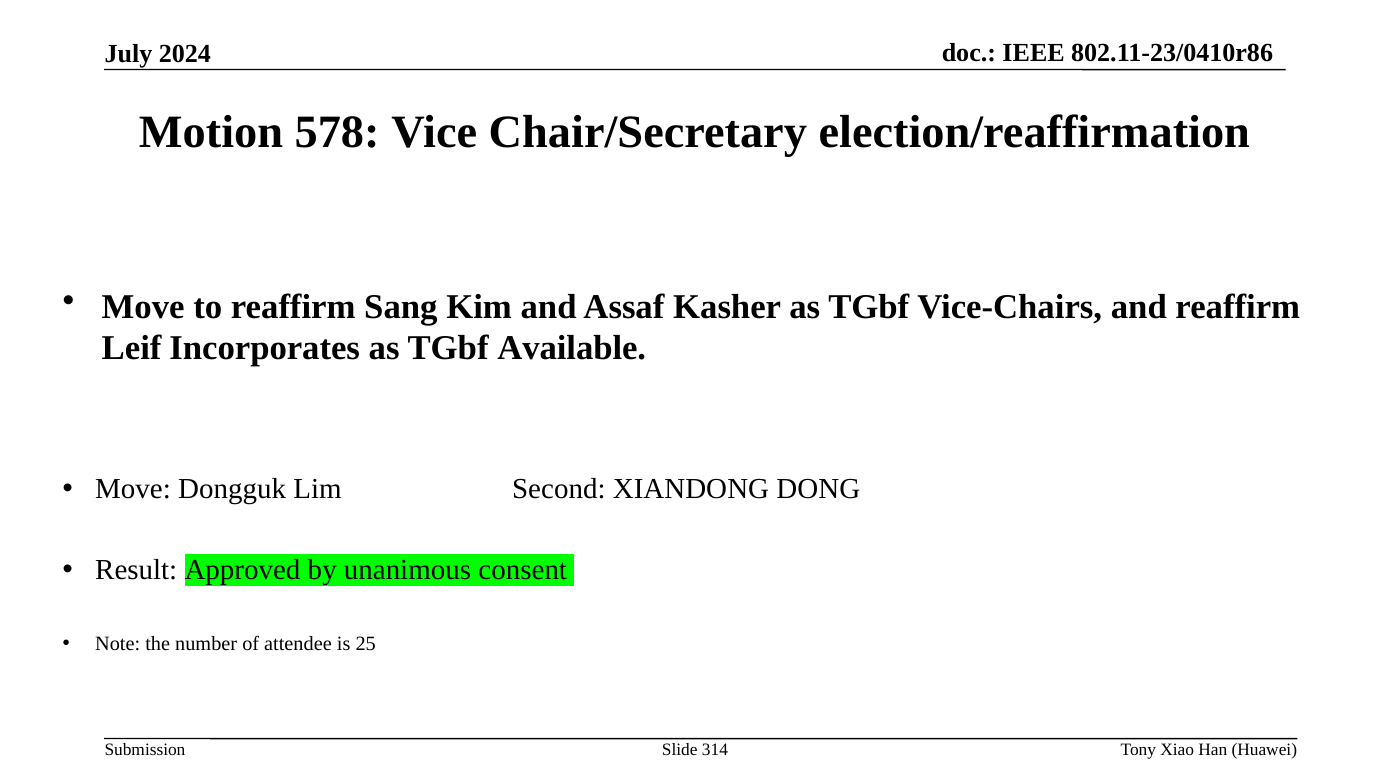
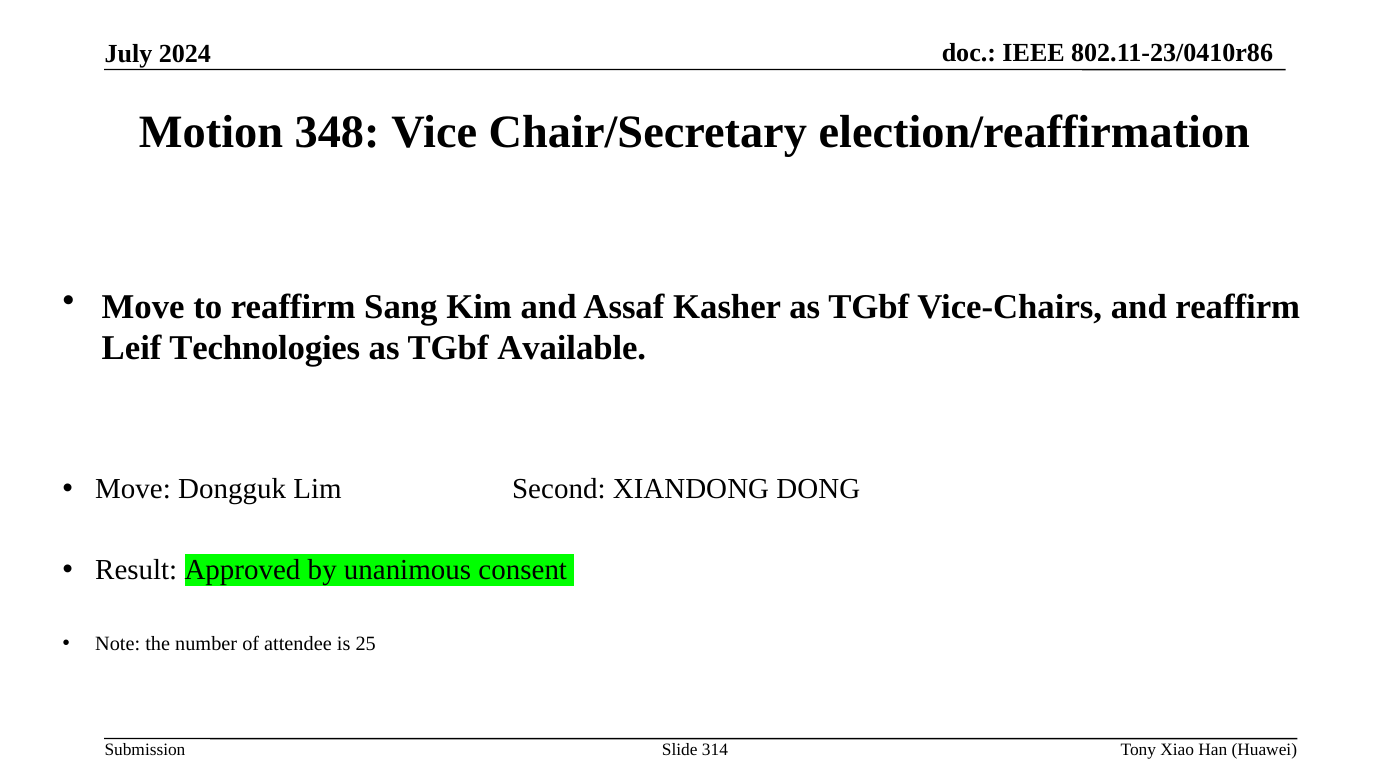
578: 578 -> 348
Incorporates: Incorporates -> Technologies
